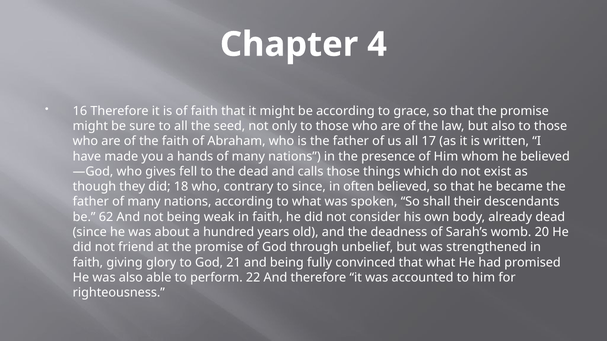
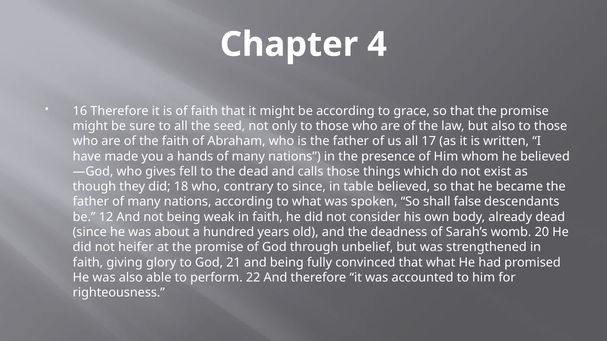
often: often -> table
their: their -> false
62: 62 -> 12
friend: friend -> heifer
